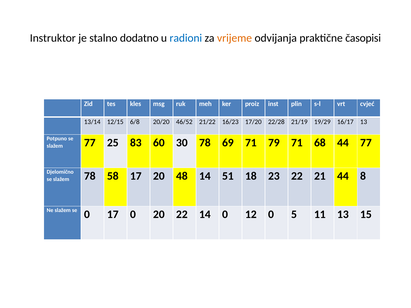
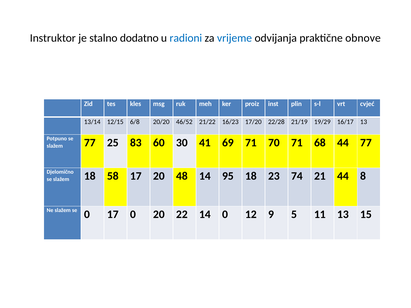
vrijeme colour: orange -> blue
časopisi: časopisi -> obnove
30 78: 78 -> 41
79: 79 -> 70
slažem 78: 78 -> 18
51: 51 -> 95
23 22: 22 -> 74
12 0: 0 -> 9
